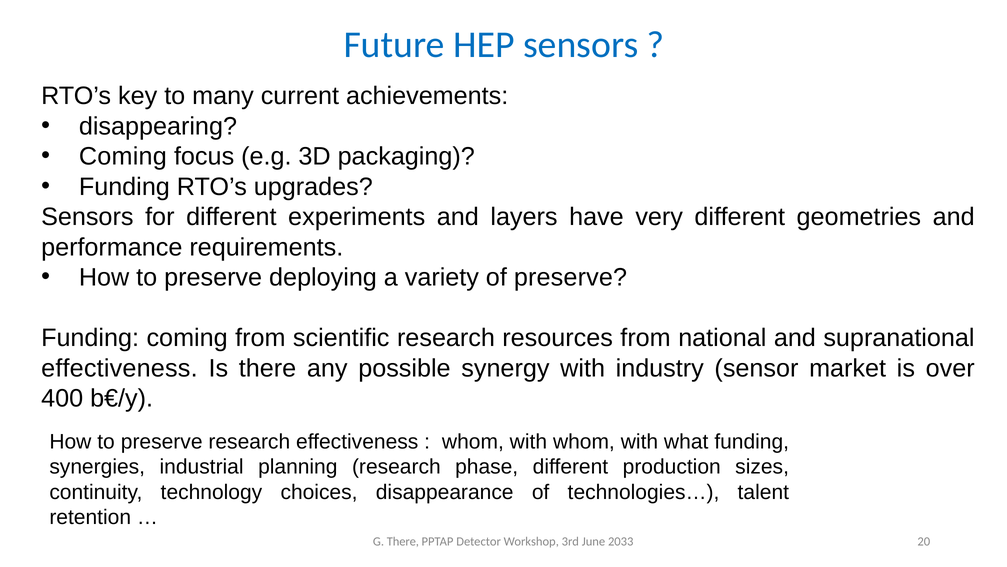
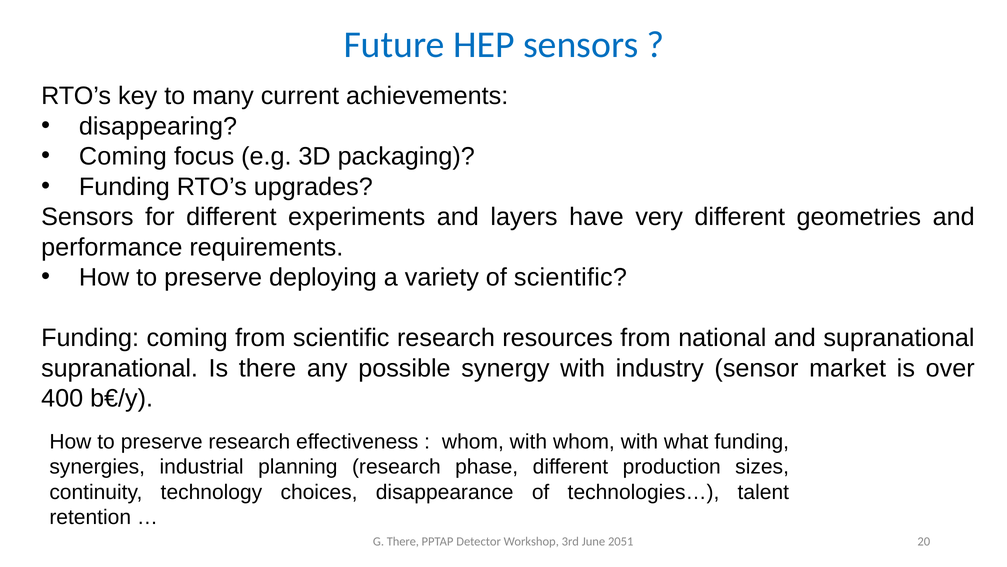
of preserve: preserve -> scientific
effectiveness at (119, 368): effectiveness -> supranational
2033: 2033 -> 2051
